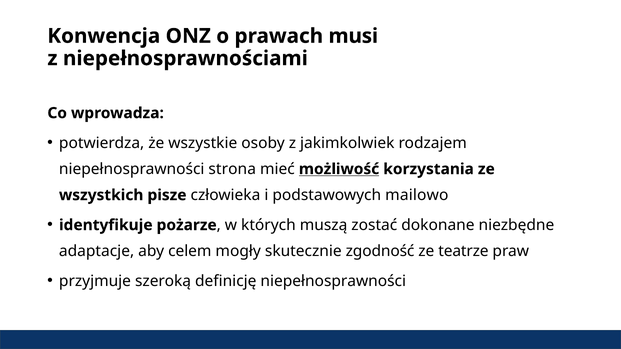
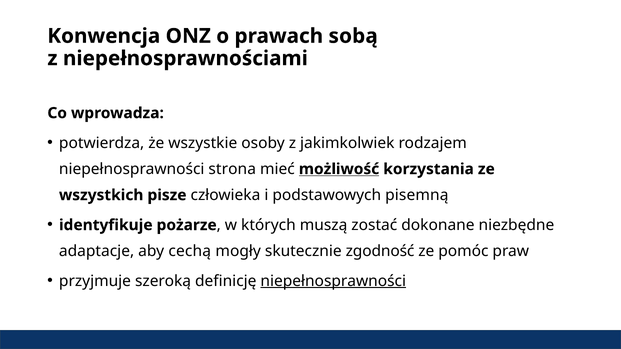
musi: musi -> sobą
mailowo: mailowo -> pisemną
celem: celem -> cechą
teatrze: teatrze -> pomóc
niepełnosprawności at (333, 281) underline: none -> present
